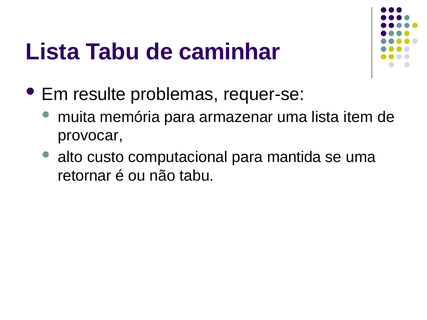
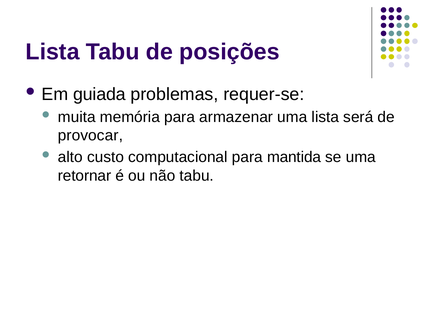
caminhar: caminhar -> posições
resulte: resulte -> guiada
item: item -> será
